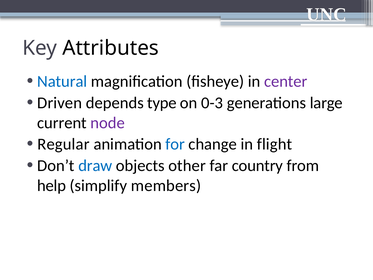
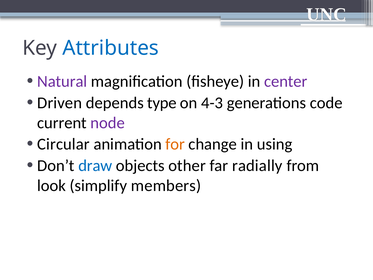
Attributes colour: black -> blue
Natural colour: blue -> purple
0-3: 0-3 -> 4-3
large: large -> code
Regular: Regular -> Circular
for colour: blue -> orange
flight: flight -> using
country: country -> radially
help: help -> look
